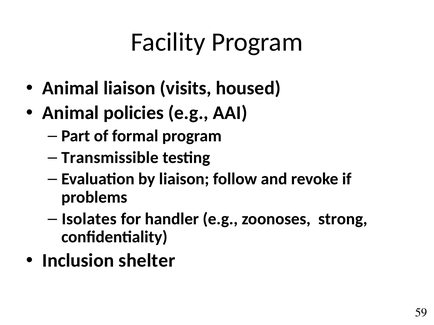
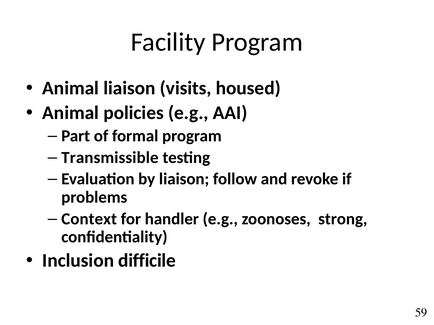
Isolates: Isolates -> Context
shelter: shelter -> difficile
